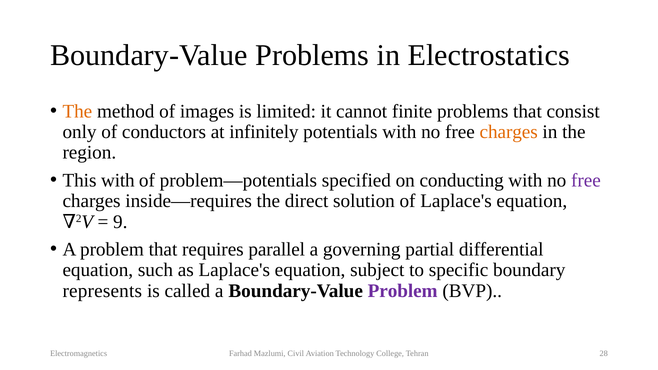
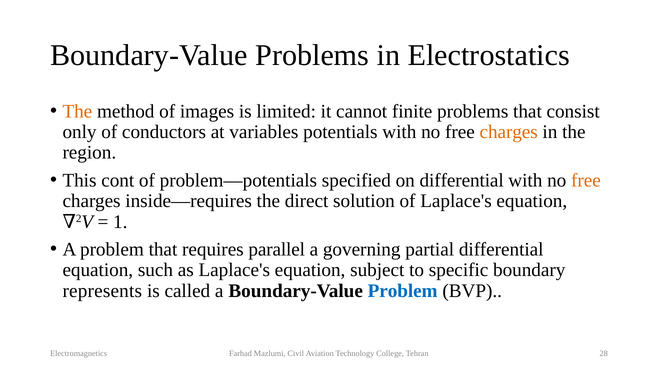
infinitely: infinitely -> variables
This with: with -> cont
on conducting: conducting -> differential
free at (586, 180) colour: purple -> orange
9: 9 -> 1
Problem at (403, 291) colour: purple -> blue
